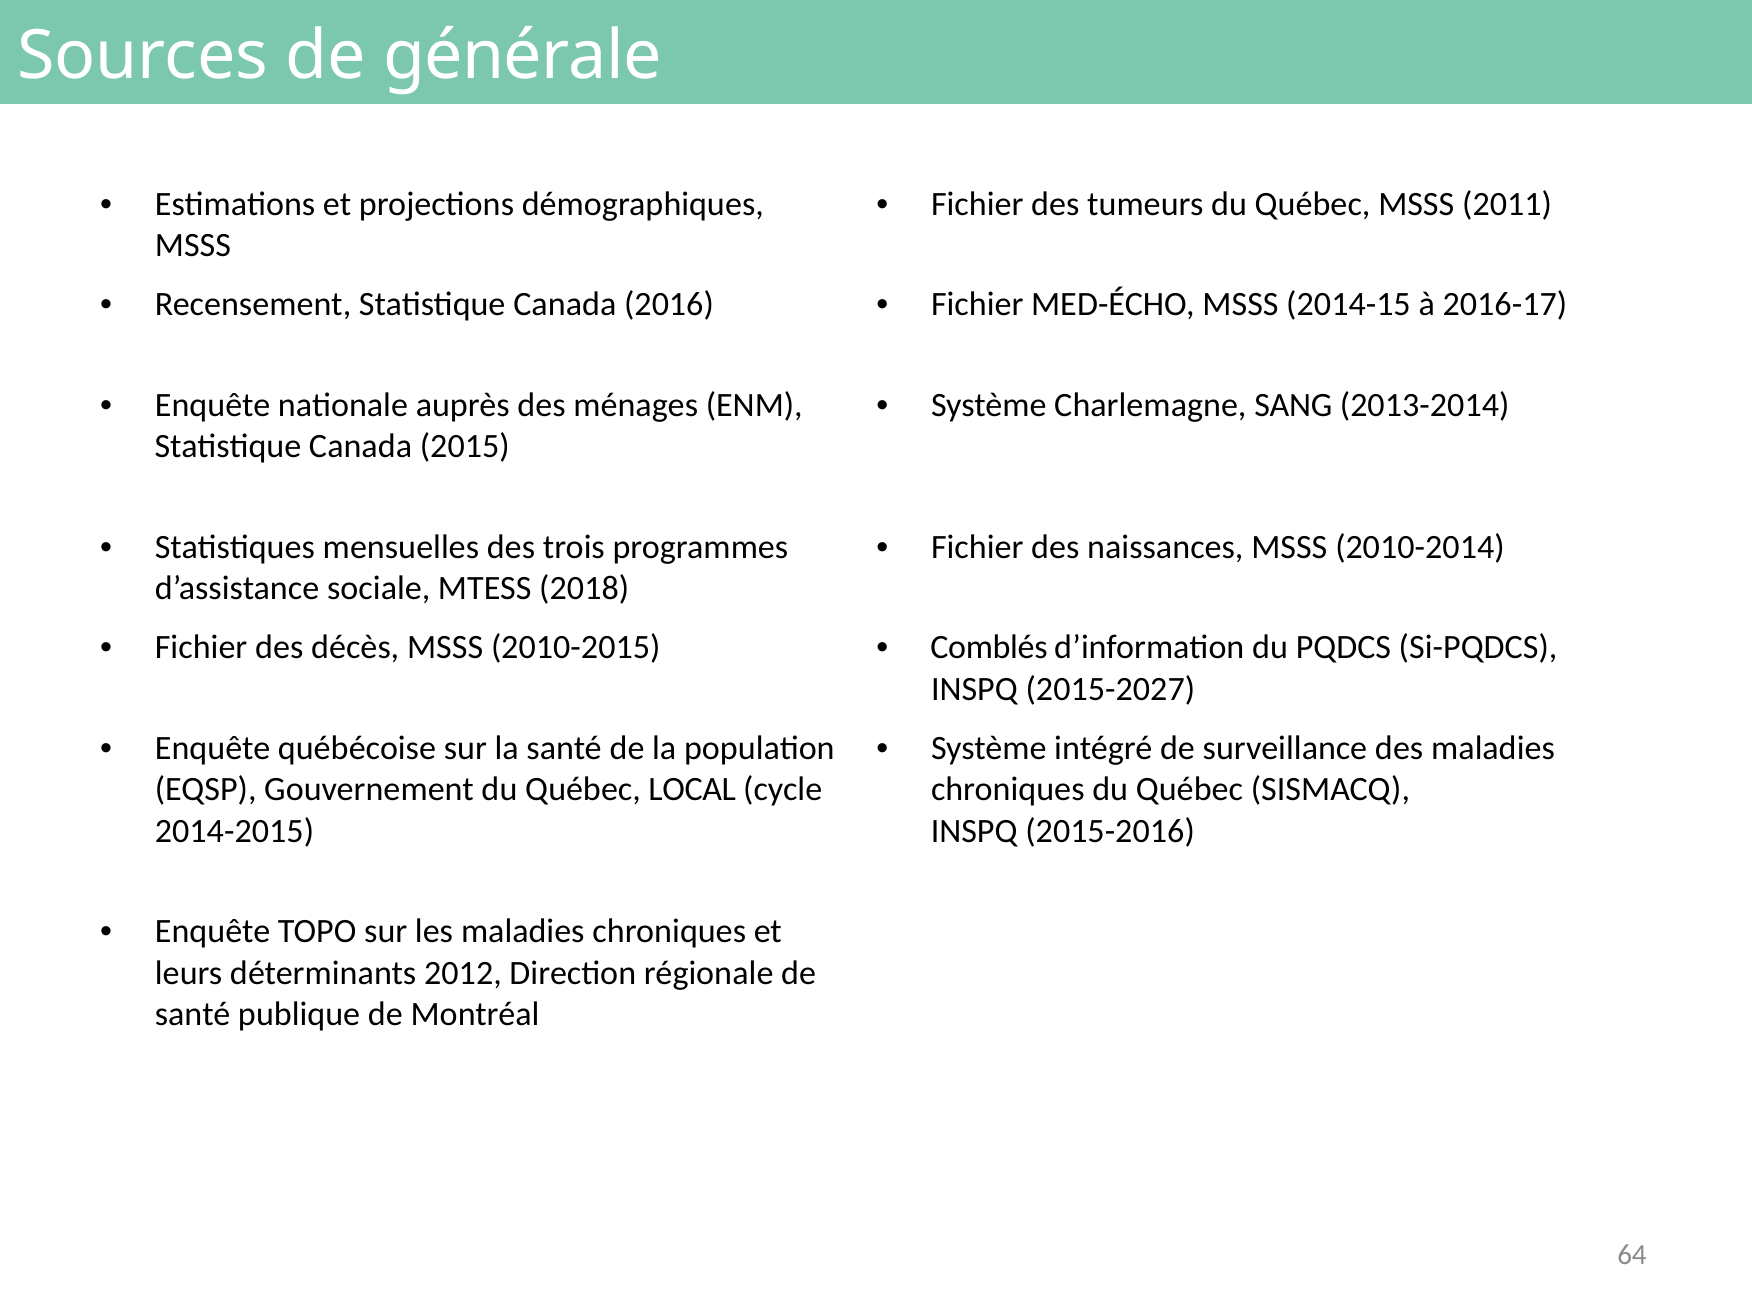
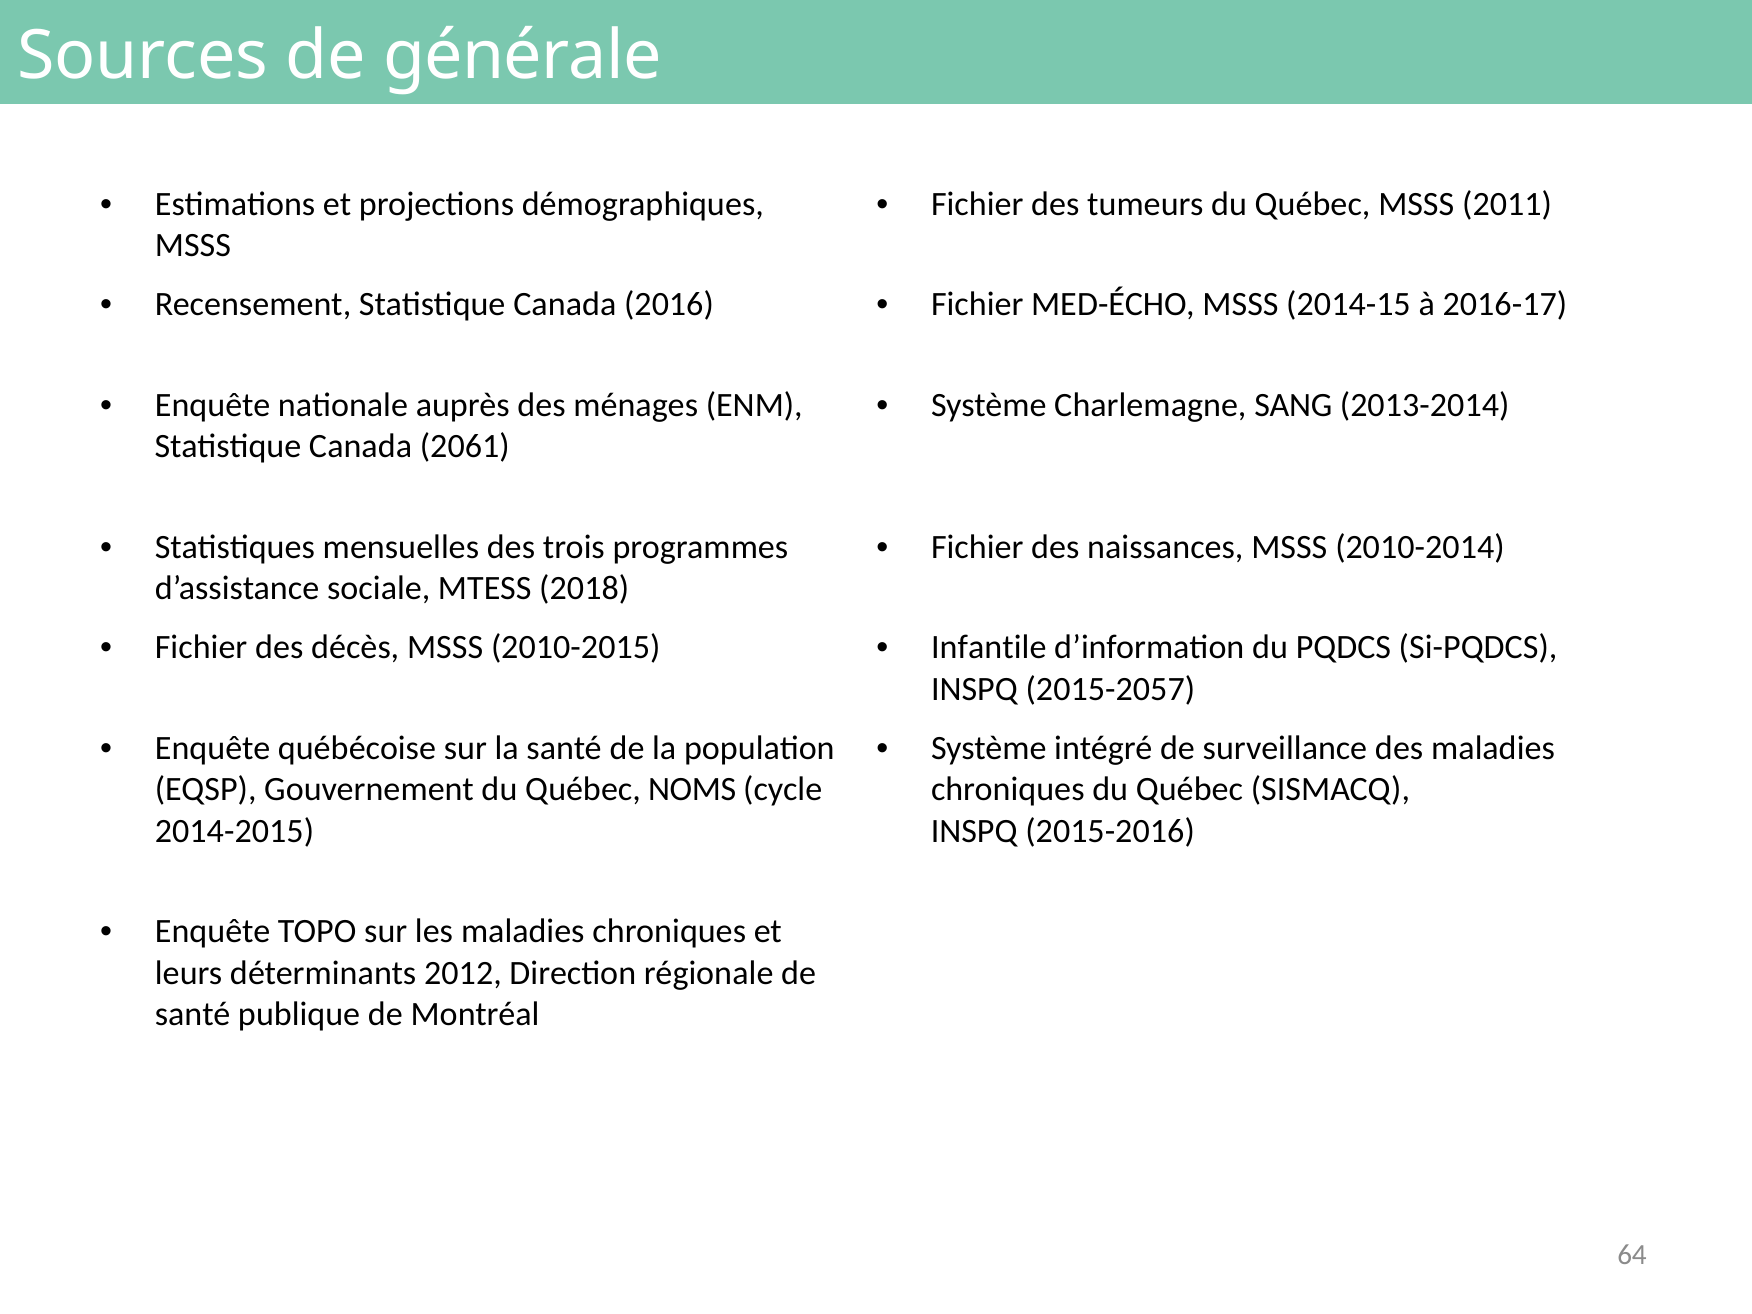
2015: 2015 -> 2061
Comblés: Comblés -> Infantile
2015-2027: 2015-2027 -> 2015-2057
LOCAL: LOCAL -> NOMS
